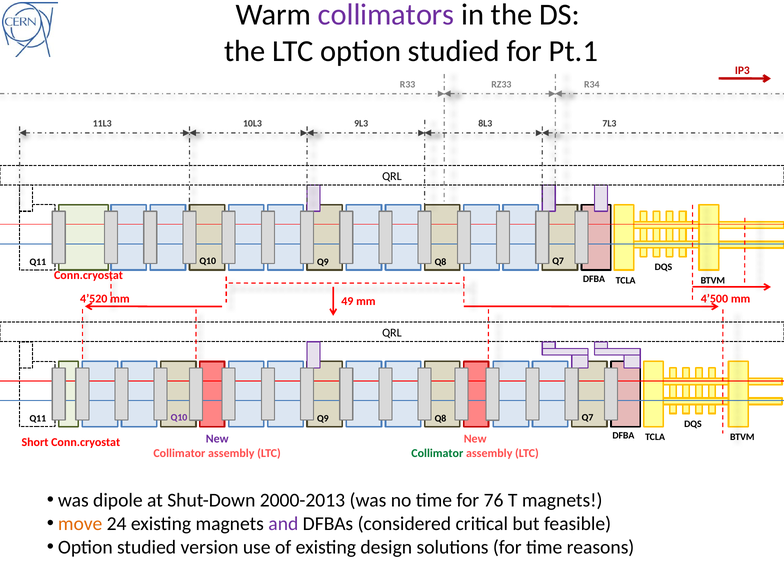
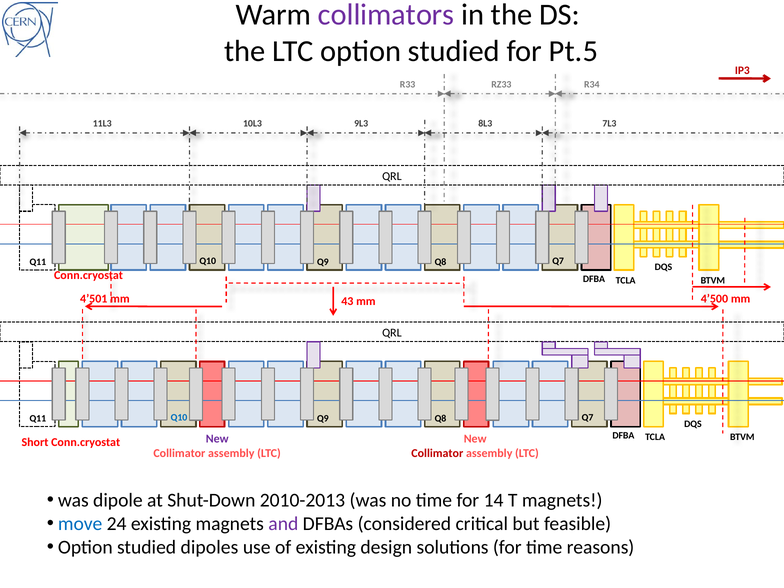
Pt.1: Pt.1 -> Pt.5
4’520: 4’520 -> 4’501
49: 49 -> 43
Q10 at (179, 417) colour: purple -> blue
Collimator at (437, 453) colour: green -> red
2000-2013: 2000-2013 -> 2010-2013
76: 76 -> 14
move colour: orange -> blue
version: version -> dipoles
